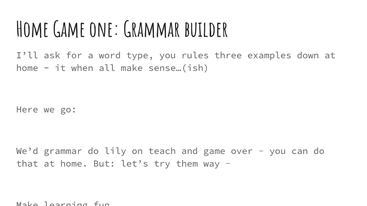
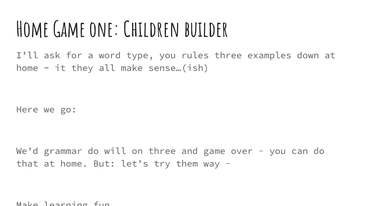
one Grammar: Grammar -> Children
when: when -> they
lily: lily -> will
on teach: teach -> three
